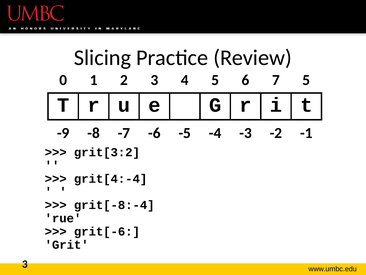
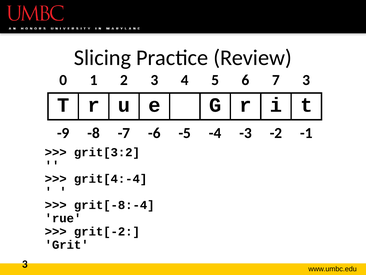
7 5: 5 -> 3
grit[-6: grit[-6 -> grit[-2
